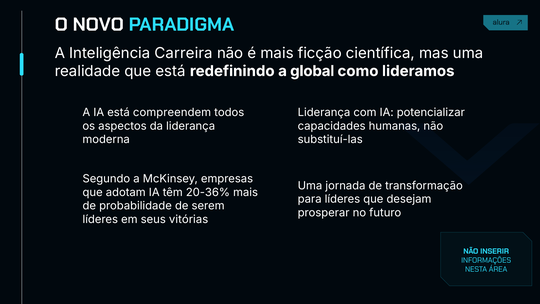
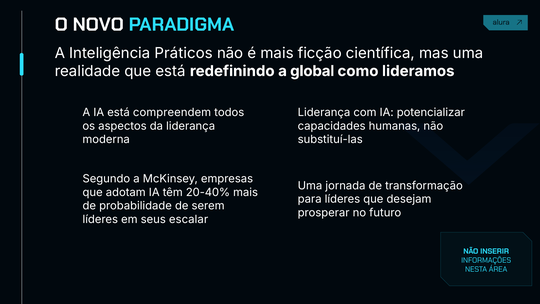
Carreira: Carreira -> Práticos
20-36%: 20-36% -> 20-40%
vitórias: vitórias -> escalar
